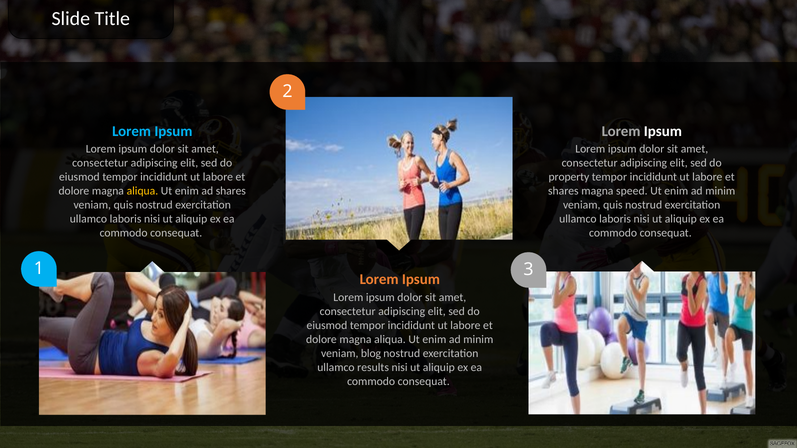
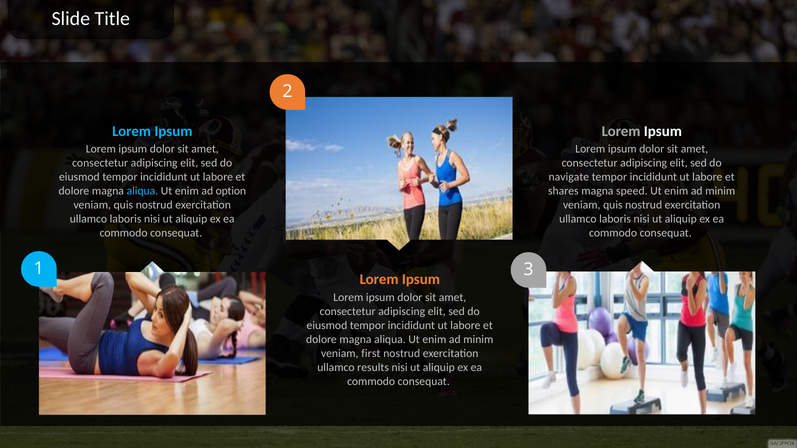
property: property -> navigate
aliqua at (142, 191) colour: yellow -> light blue
ad shares: shares -> option
blog: blog -> first
